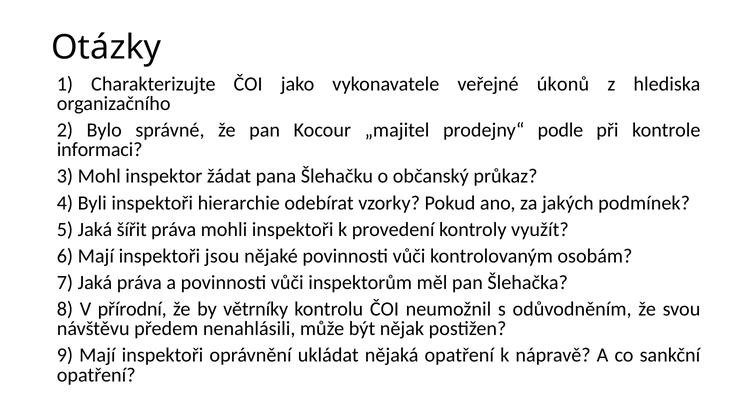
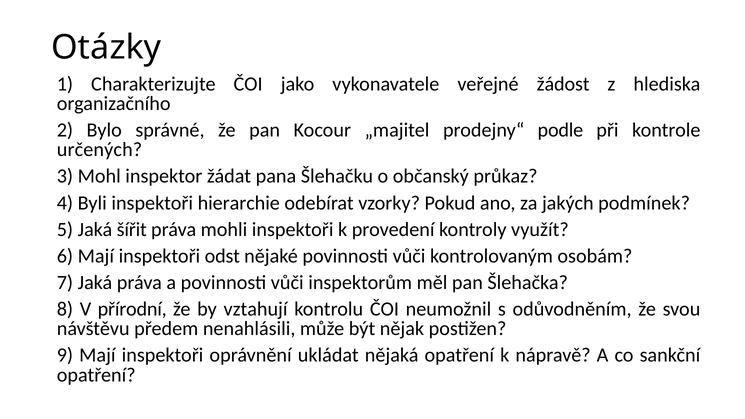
úkonů: úkonů -> žádost
informaci: informaci -> určených
jsou: jsou -> odst
větrníky: větrníky -> vztahují
